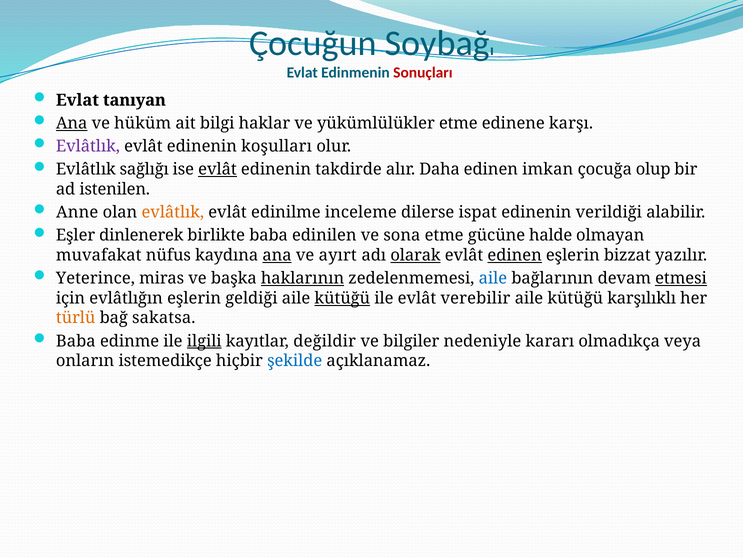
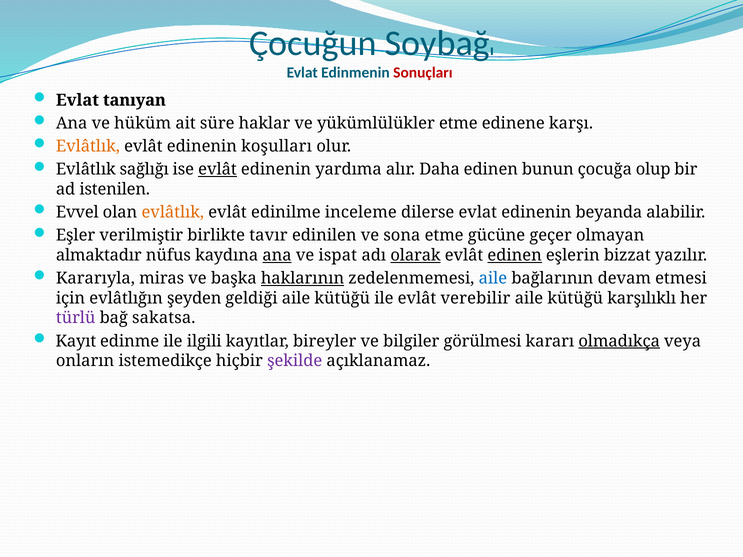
Ana at (72, 123) underline: present -> none
bilgi: bilgi -> süre
Evlâtlık at (88, 146) colour: purple -> orange
takdirde: takdirde -> yardıma
imkan: imkan -> bunun
Anne: Anne -> Evvel
dilerse ispat: ispat -> evlat
verildiği: verildiği -> beyanda
dinlenerek: dinlenerek -> verilmiştir
birlikte baba: baba -> tavır
halde: halde -> geçer
muvafakat: muvafakat -> almaktadır
ayırt: ayırt -> ispat
Yeterince: Yeterince -> Kararıyla
etmesi underline: present -> none
evlâtlığın eşlerin: eşlerin -> şeyden
kütüğü at (342, 298) underline: present -> none
türlü colour: orange -> purple
Baba at (76, 341): Baba -> Kayıt
ilgili underline: present -> none
değildir: değildir -> bireyler
nedeniyle: nedeniyle -> görülmesi
olmadıkça underline: none -> present
şekilde colour: blue -> purple
